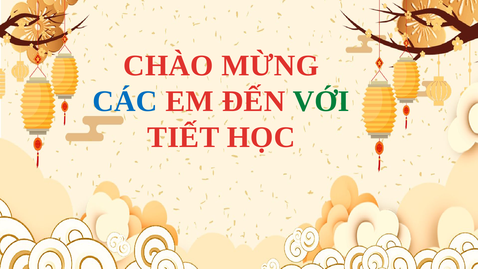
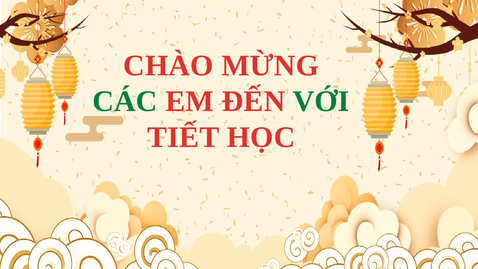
CÁC colour: blue -> green
